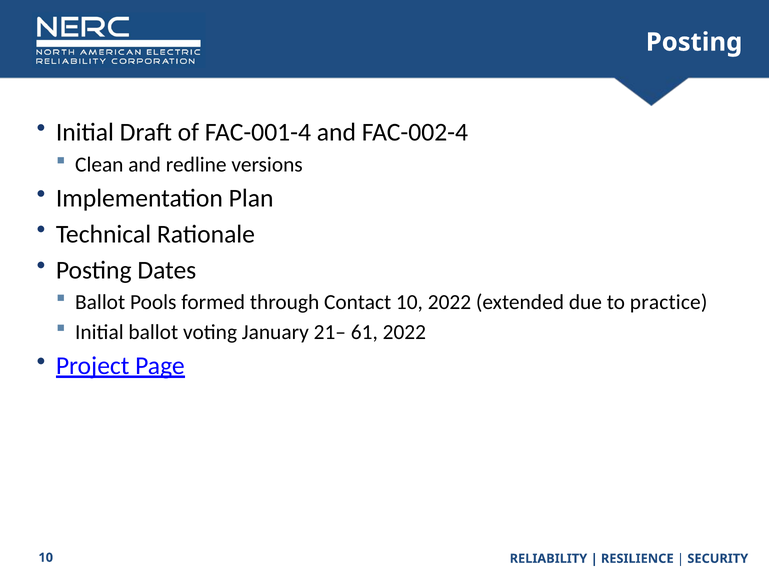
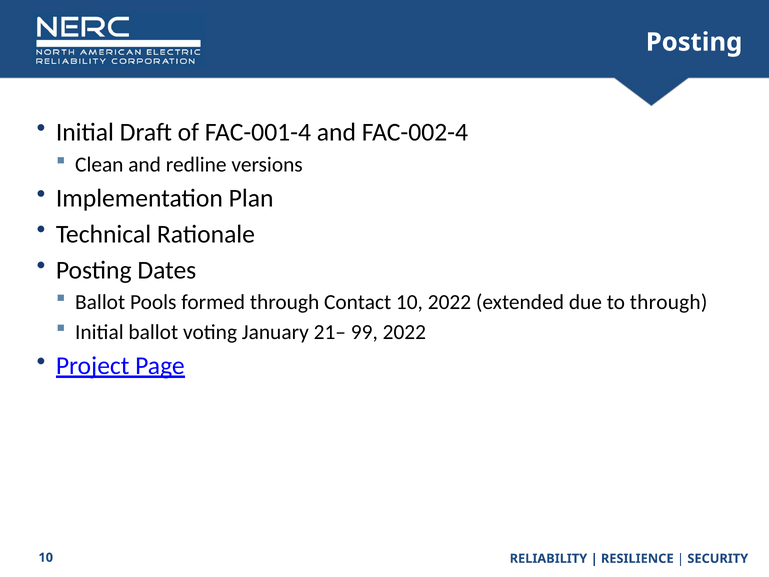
to practice: practice -> through
61: 61 -> 99
